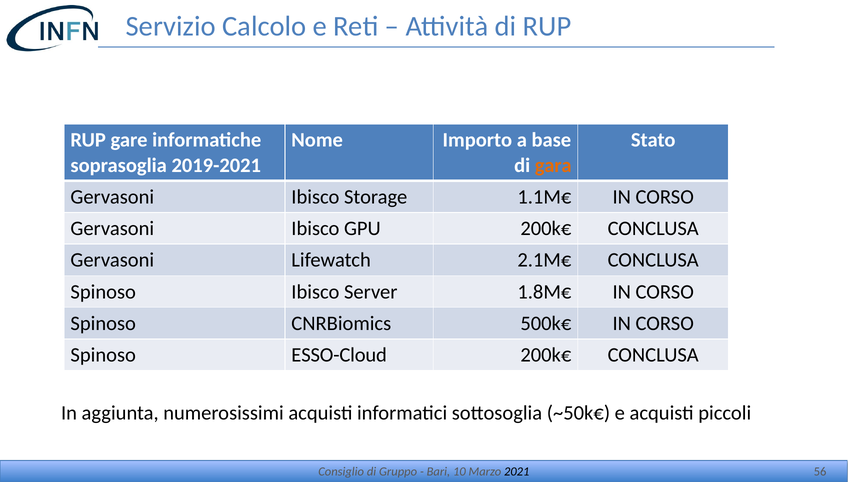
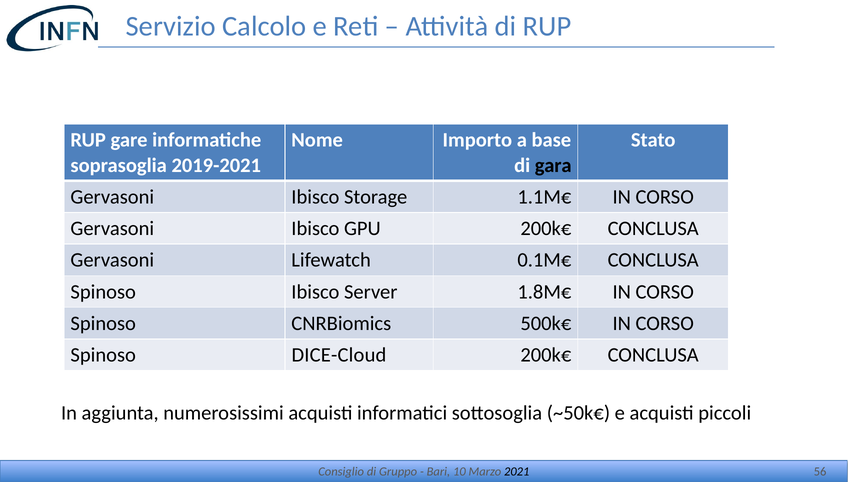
gara colour: orange -> black
2.1M€: 2.1M€ -> 0.1M€
ESSO-Cloud: ESSO-Cloud -> DICE-Cloud
